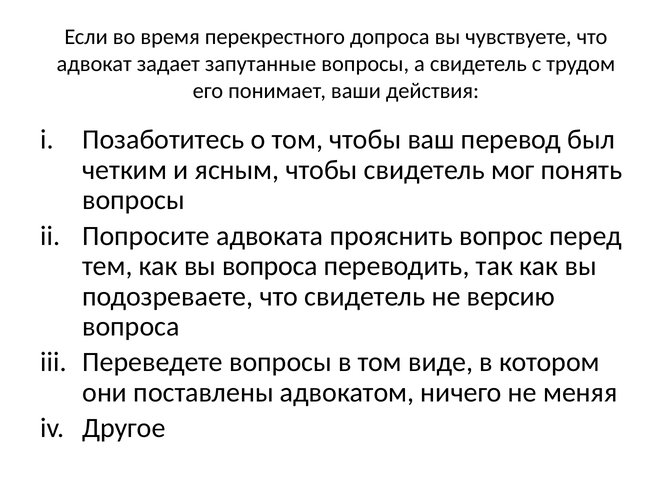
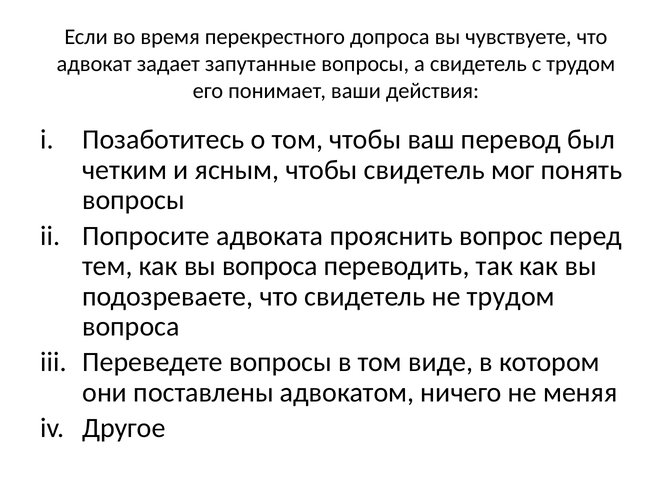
не версию: версию -> трудом
